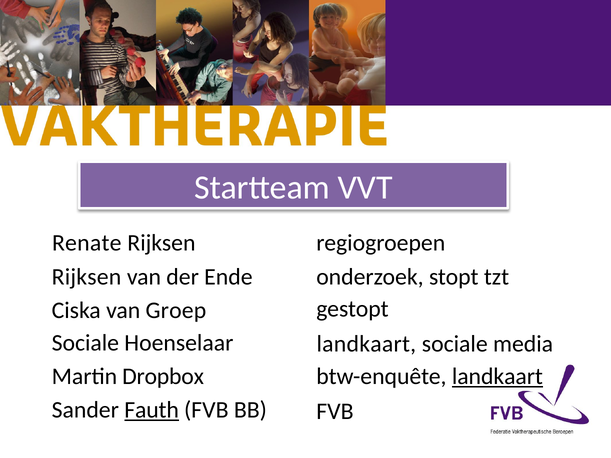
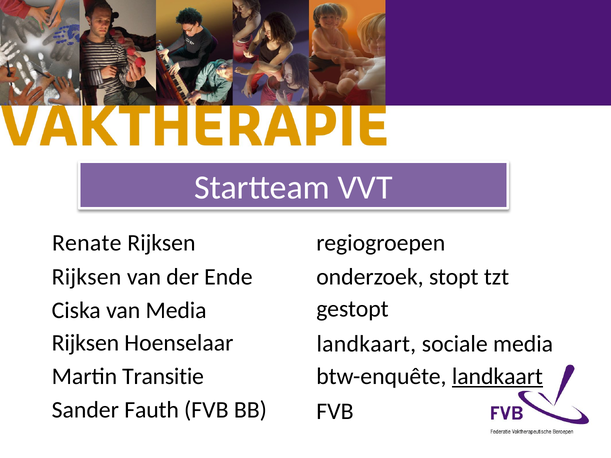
van Groep: Groep -> Media
Sociale at (85, 343): Sociale -> Rijksen
Dropbox: Dropbox -> Transitie
Fauth underline: present -> none
